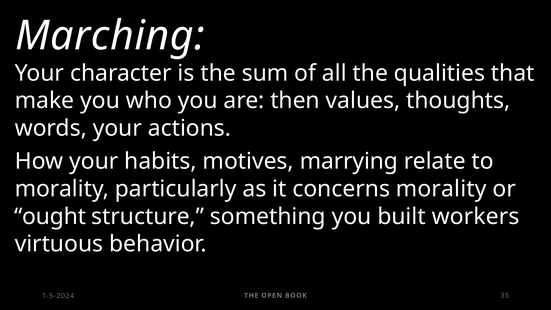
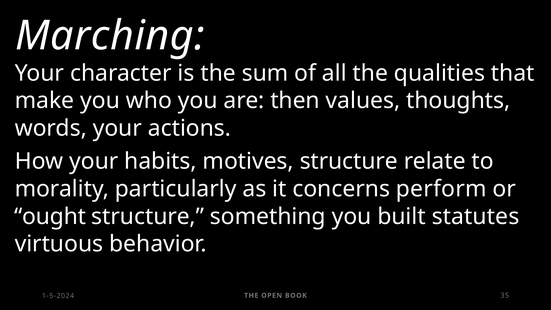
motives marrying: marrying -> structure
concerns morality: morality -> perform
workers: workers -> statutes
